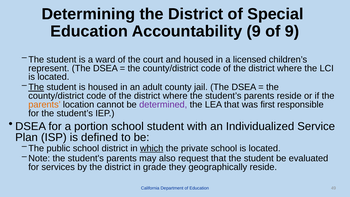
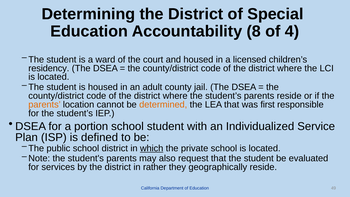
Accountability 9: 9 -> 8
of 9: 9 -> 4
represent: represent -> residency
The at (36, 87) underline: present -> none
determined colour: purple -> orange
grade: grade -> rather
